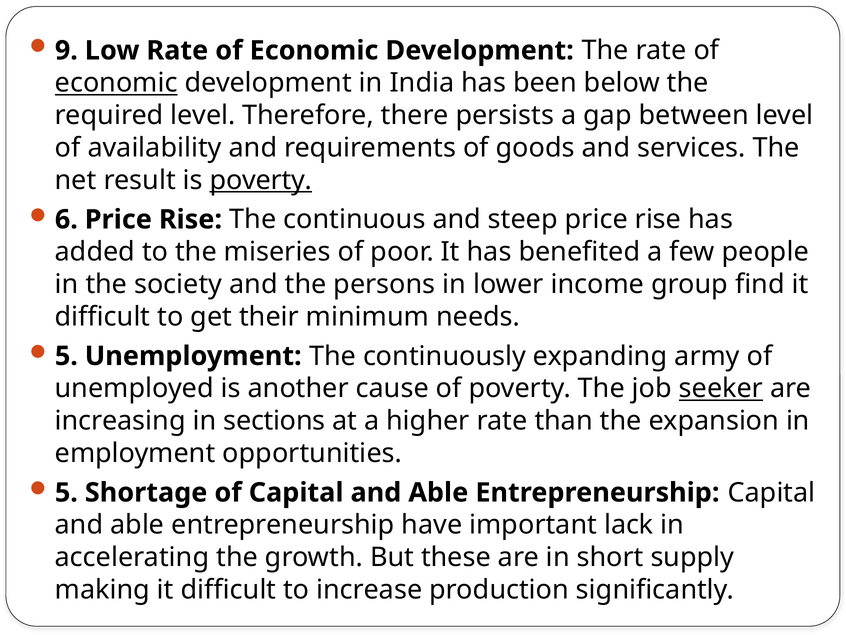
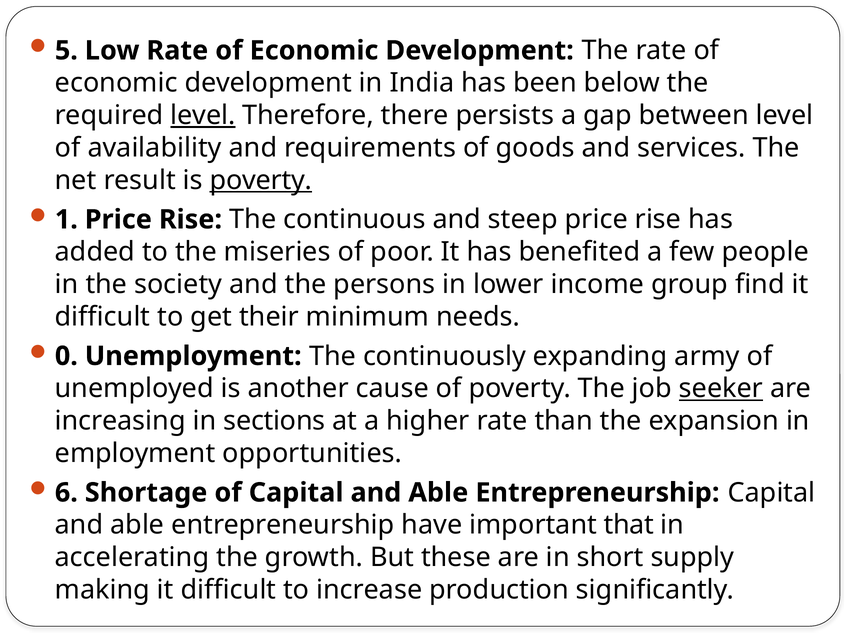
9: 9 -> 5
economic at (116, 83) underline: present -> none
level at (203, 115) underline: none -> present
6: 6 -> 1
5 at (66, 356): 5 -> 0
5 at (66, 492): 5 -> 6
lack: lack -> that
